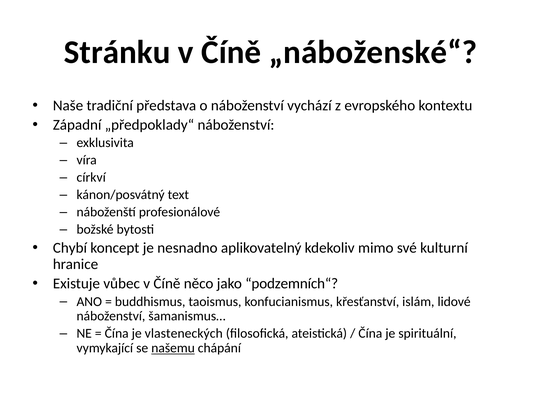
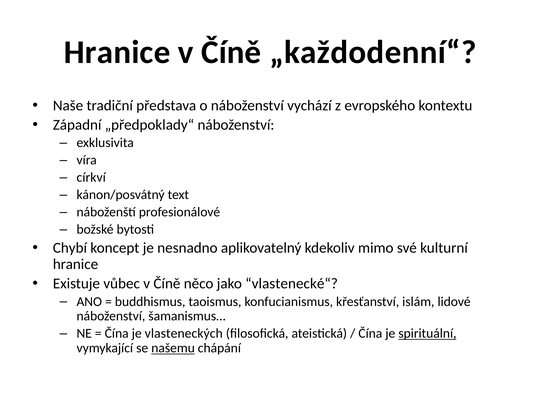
Stránku at (117, 52): Stránku -> Hranice
„náboženské“: „náboženské“ -> „každodenní“
podzemních“: podzemních“ -> vlastenecké“
spirituální underline: none -> present
